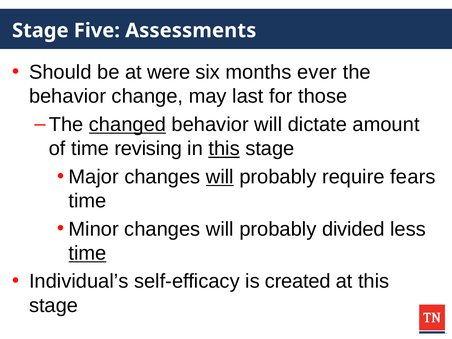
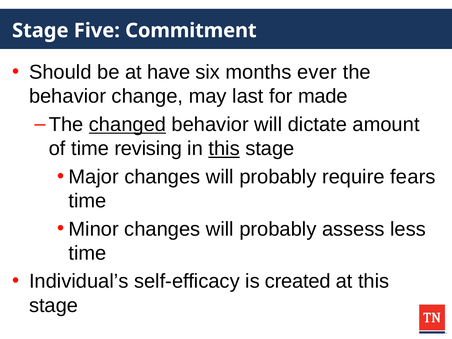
Assessments: Assessments -> Commitment
were: were -> have
those: those -> made
will at (220, 177) underline: present -> none
divided: divided -> assess
time at (88, 253) underline: present -> none
